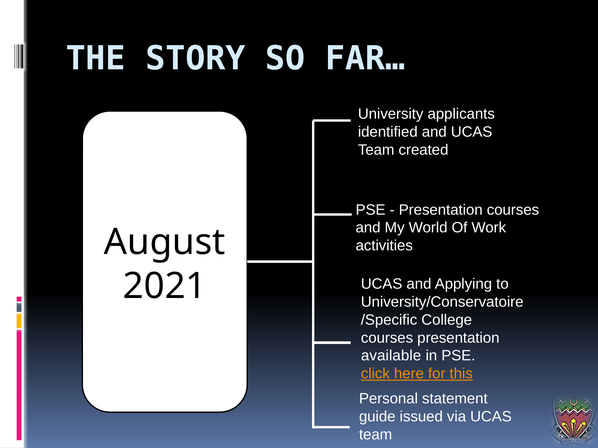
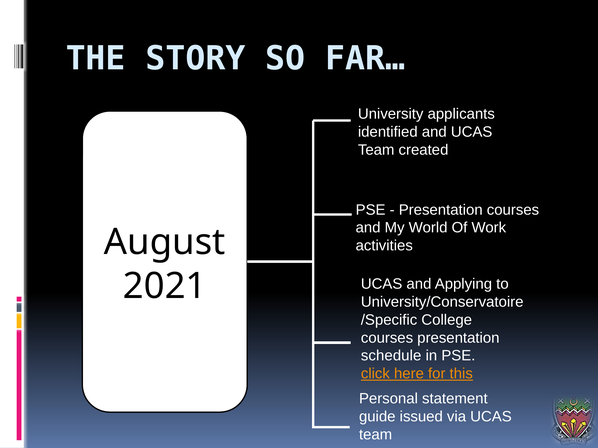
available: available -> schedule
